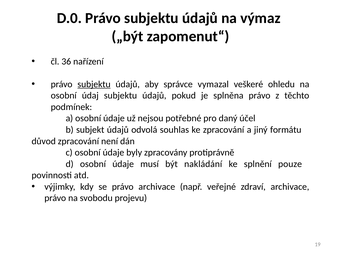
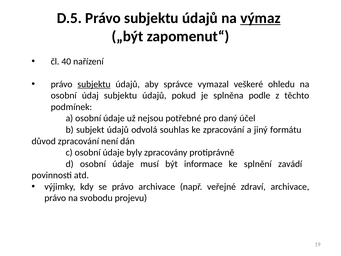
D.0: D.0 -> D.5
výmaz underline: none -> present
36: 36 -> 40
splněna právo: právo -> podle
nakládání: nakládání -> informace
pouze: pouze -> zavádí
